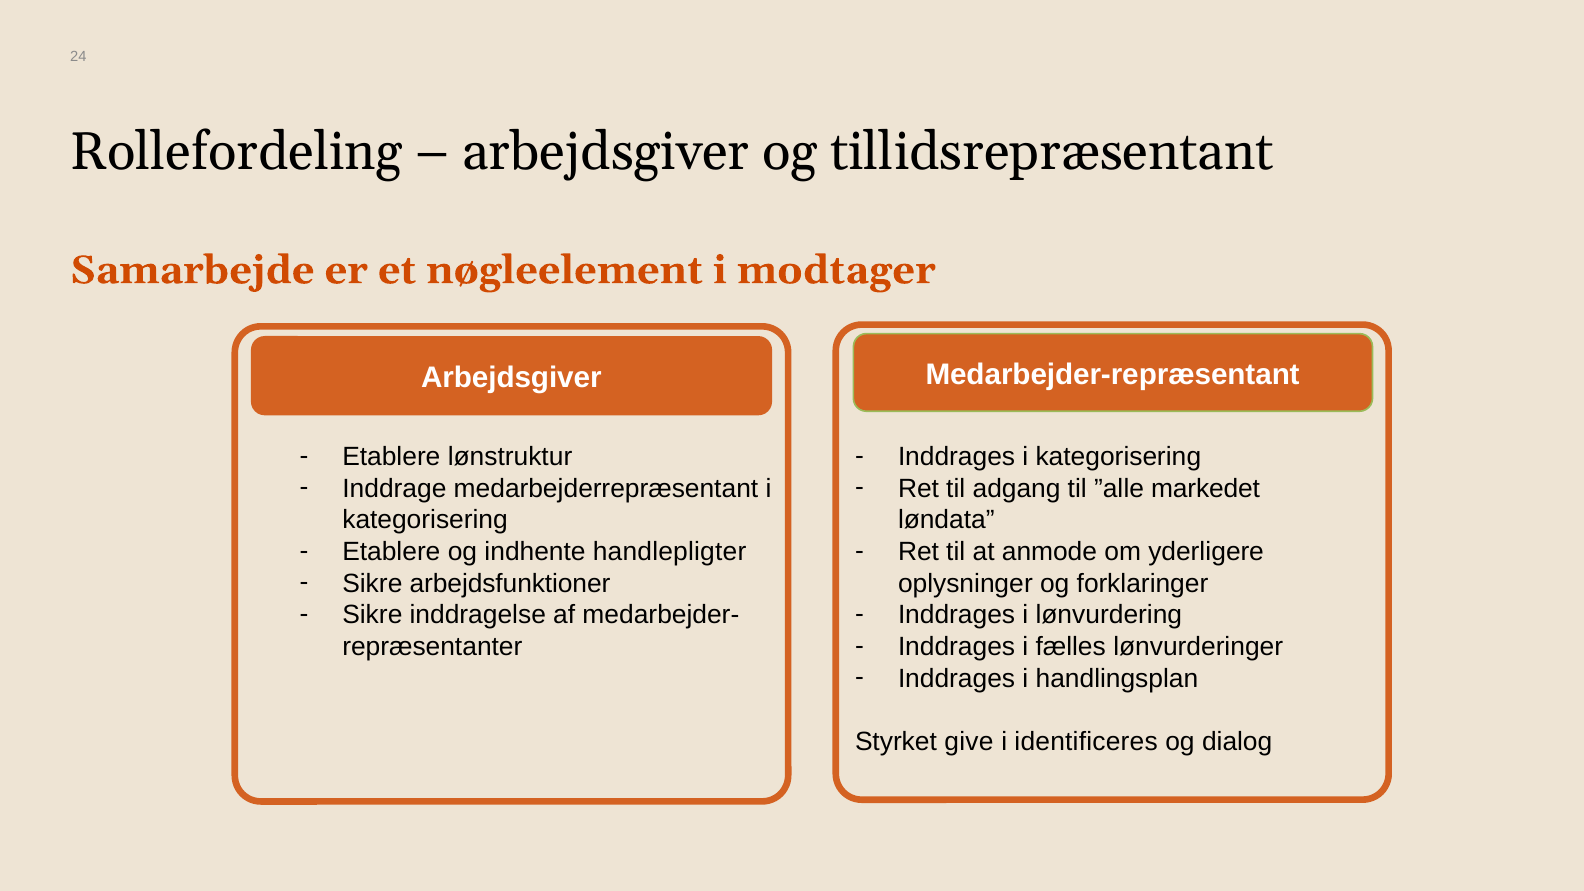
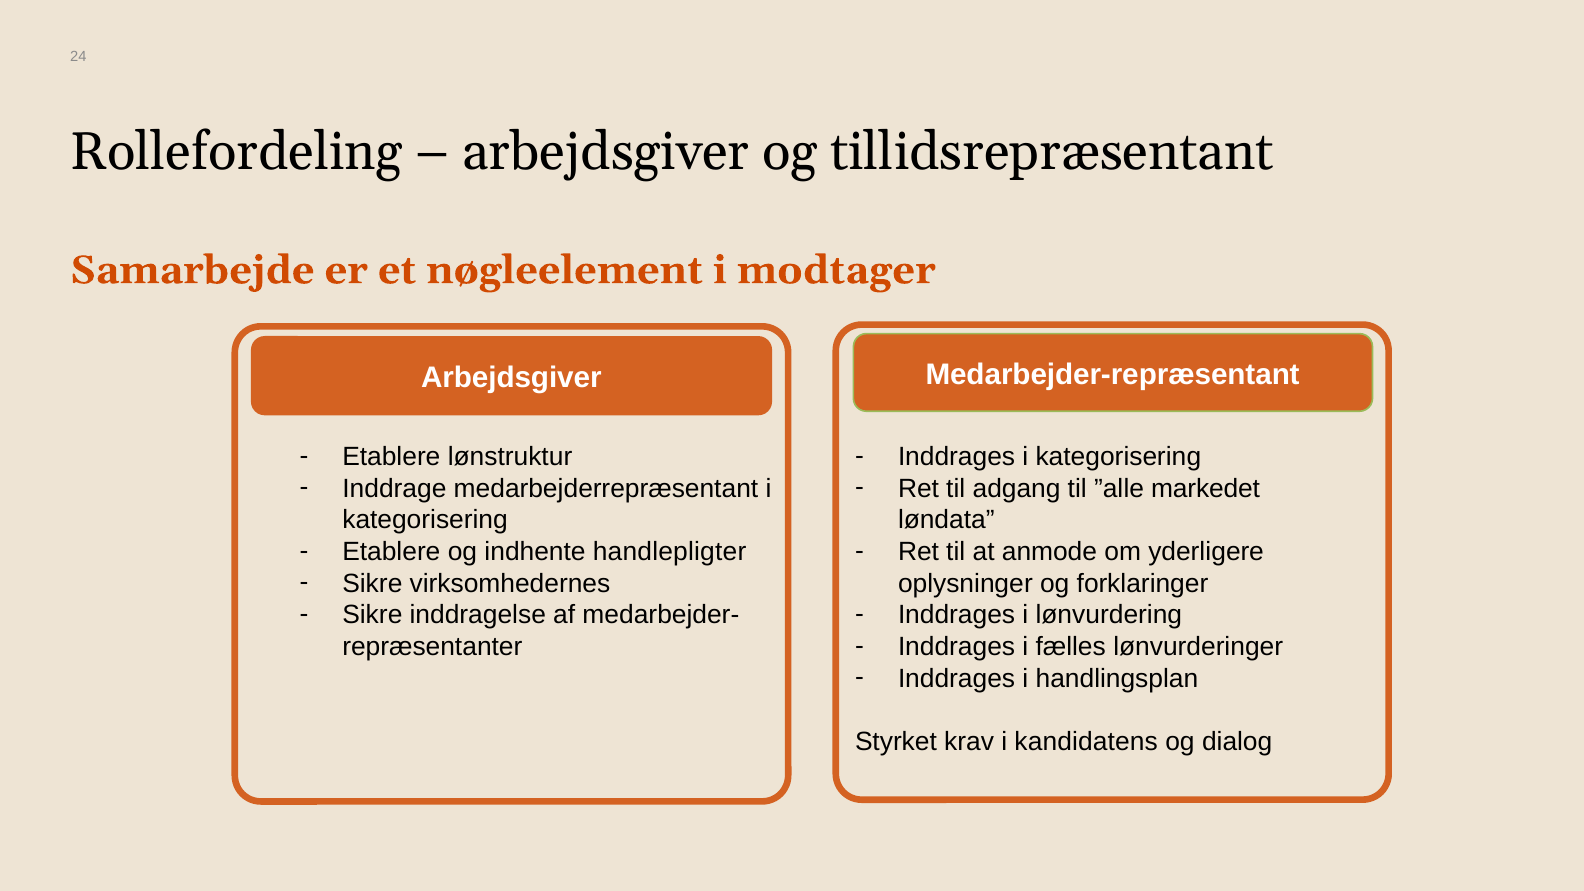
arbejdsfunktioner: arbejdsfunktioner -> virksomhedernes
give: give -> krav
identificeres: identificeres -> kandidatens
